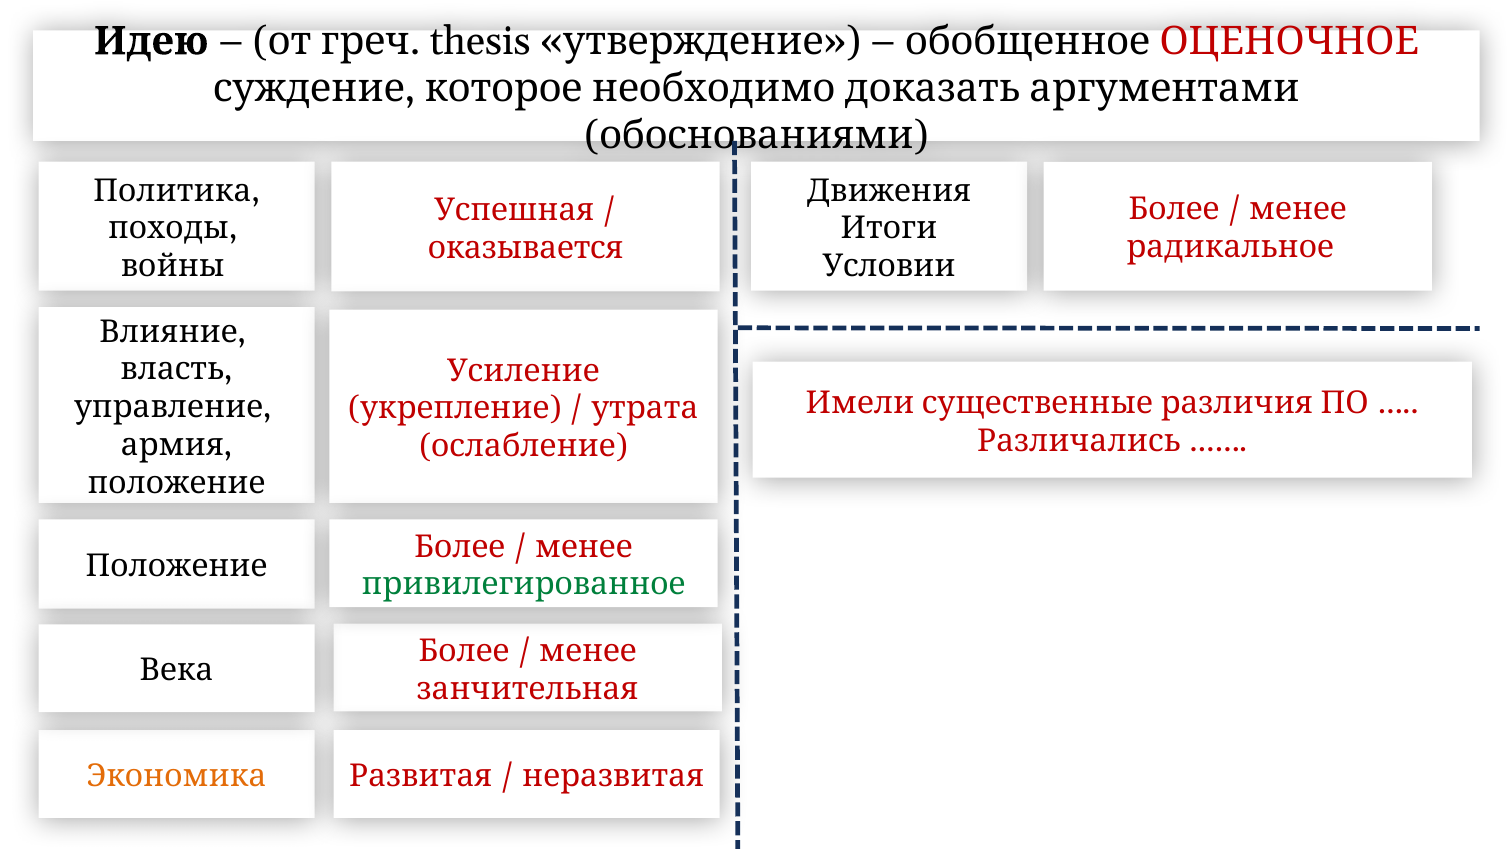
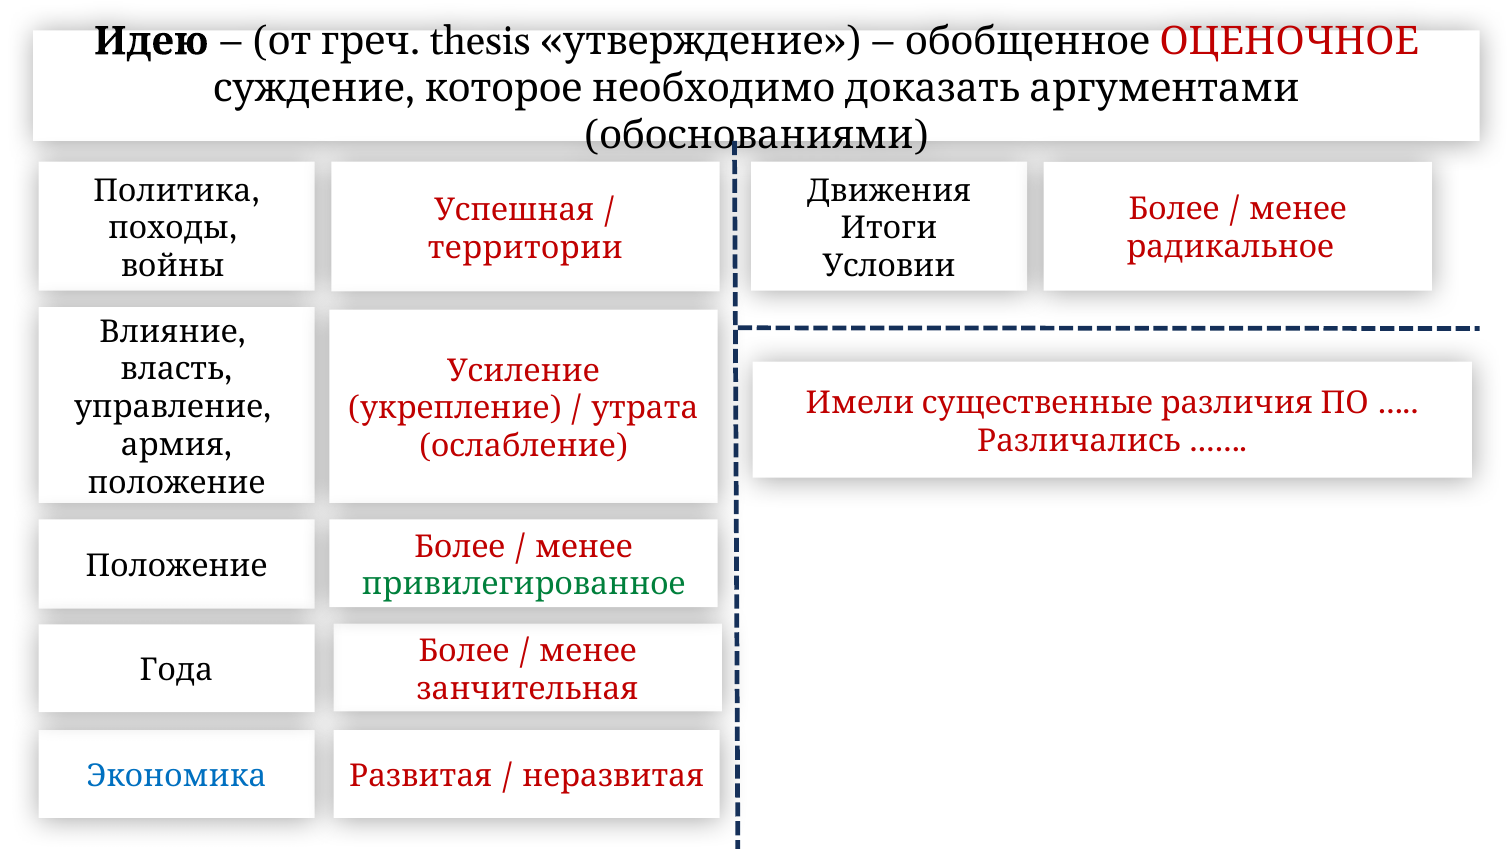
оказывается: оказывается -> территории
Века: Века -> Года
Экономика colour: orange -> blue
